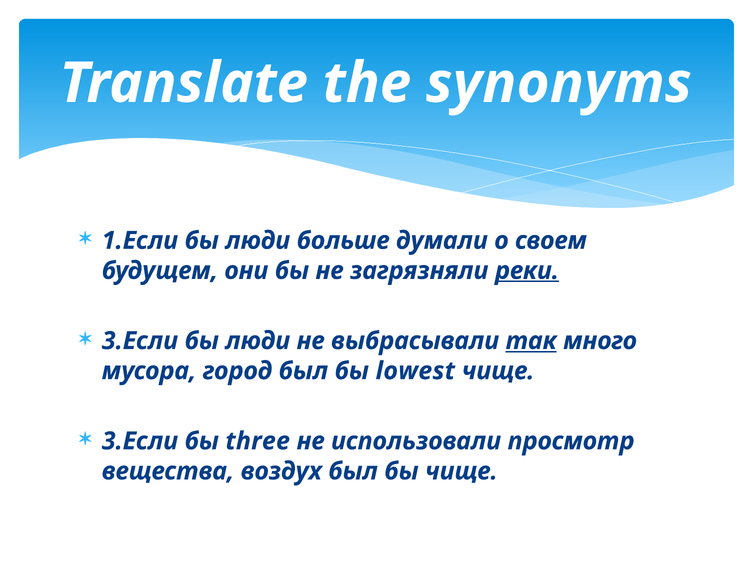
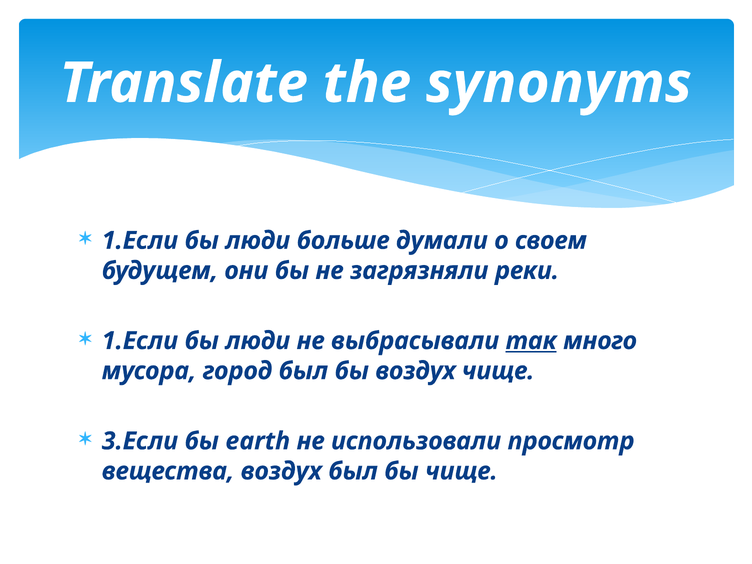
реки underline: present -> none
3.Если at (140, 341): 3.Если -> 1.Если
бы lowest: lowest -> воздух
three: three -> earth
